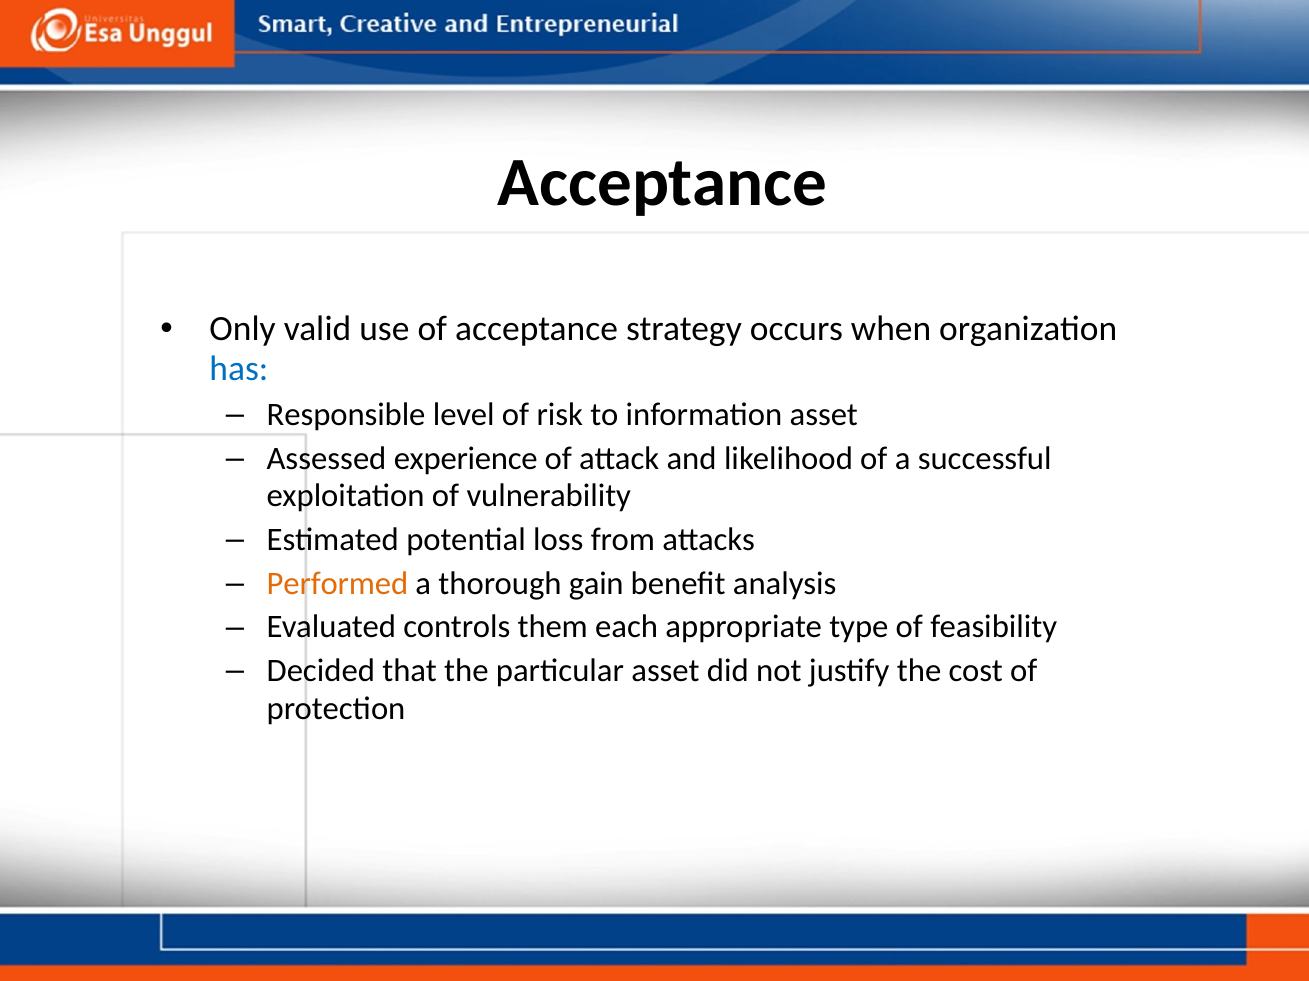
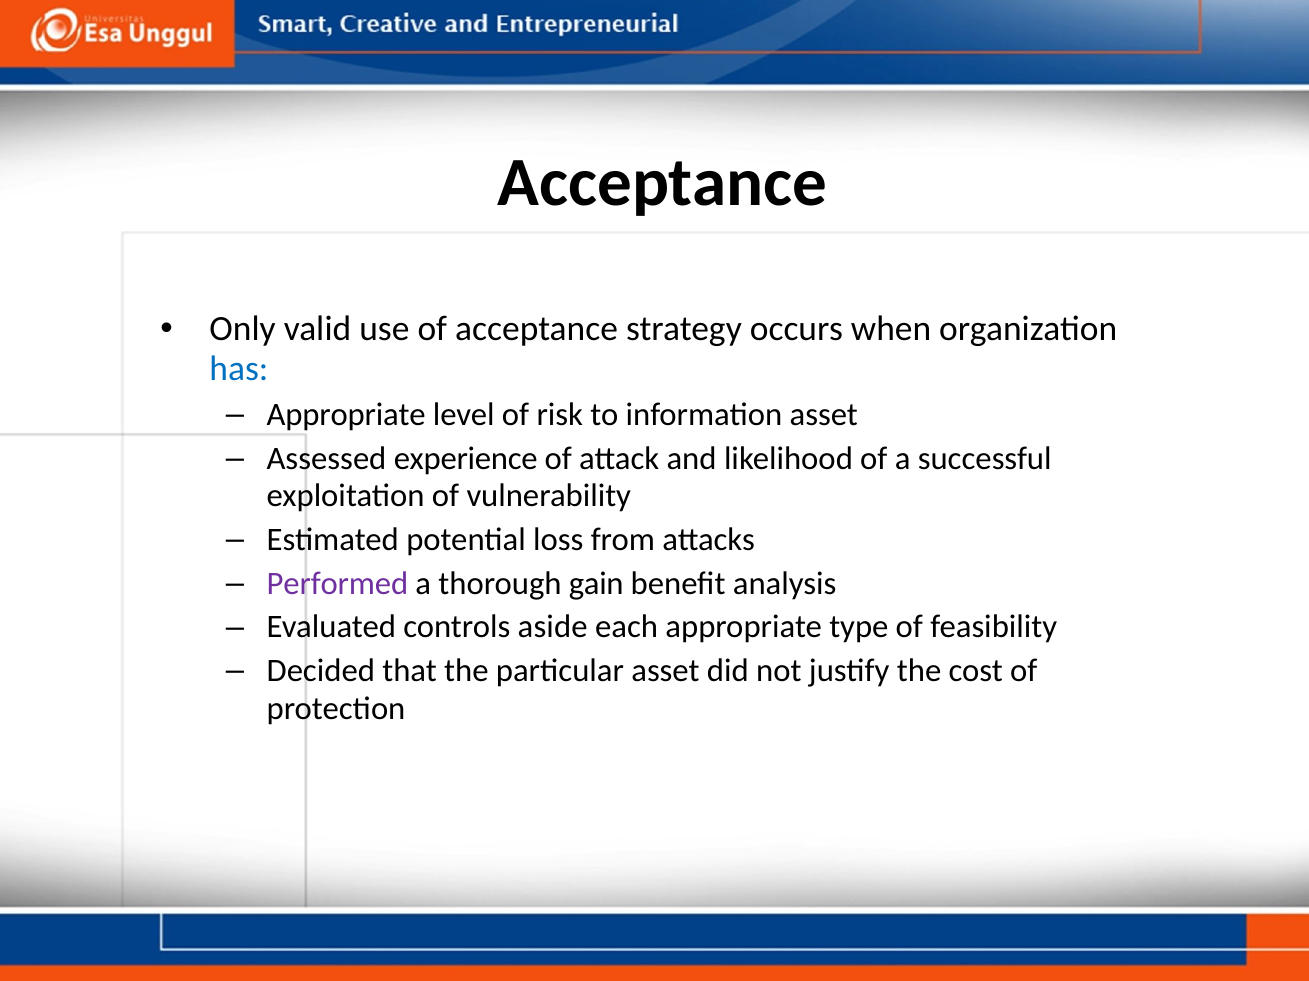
Responsible at (346, 415): Responsible -> Appropriate
Performed colour: orange -> purple
them: them -> aside
